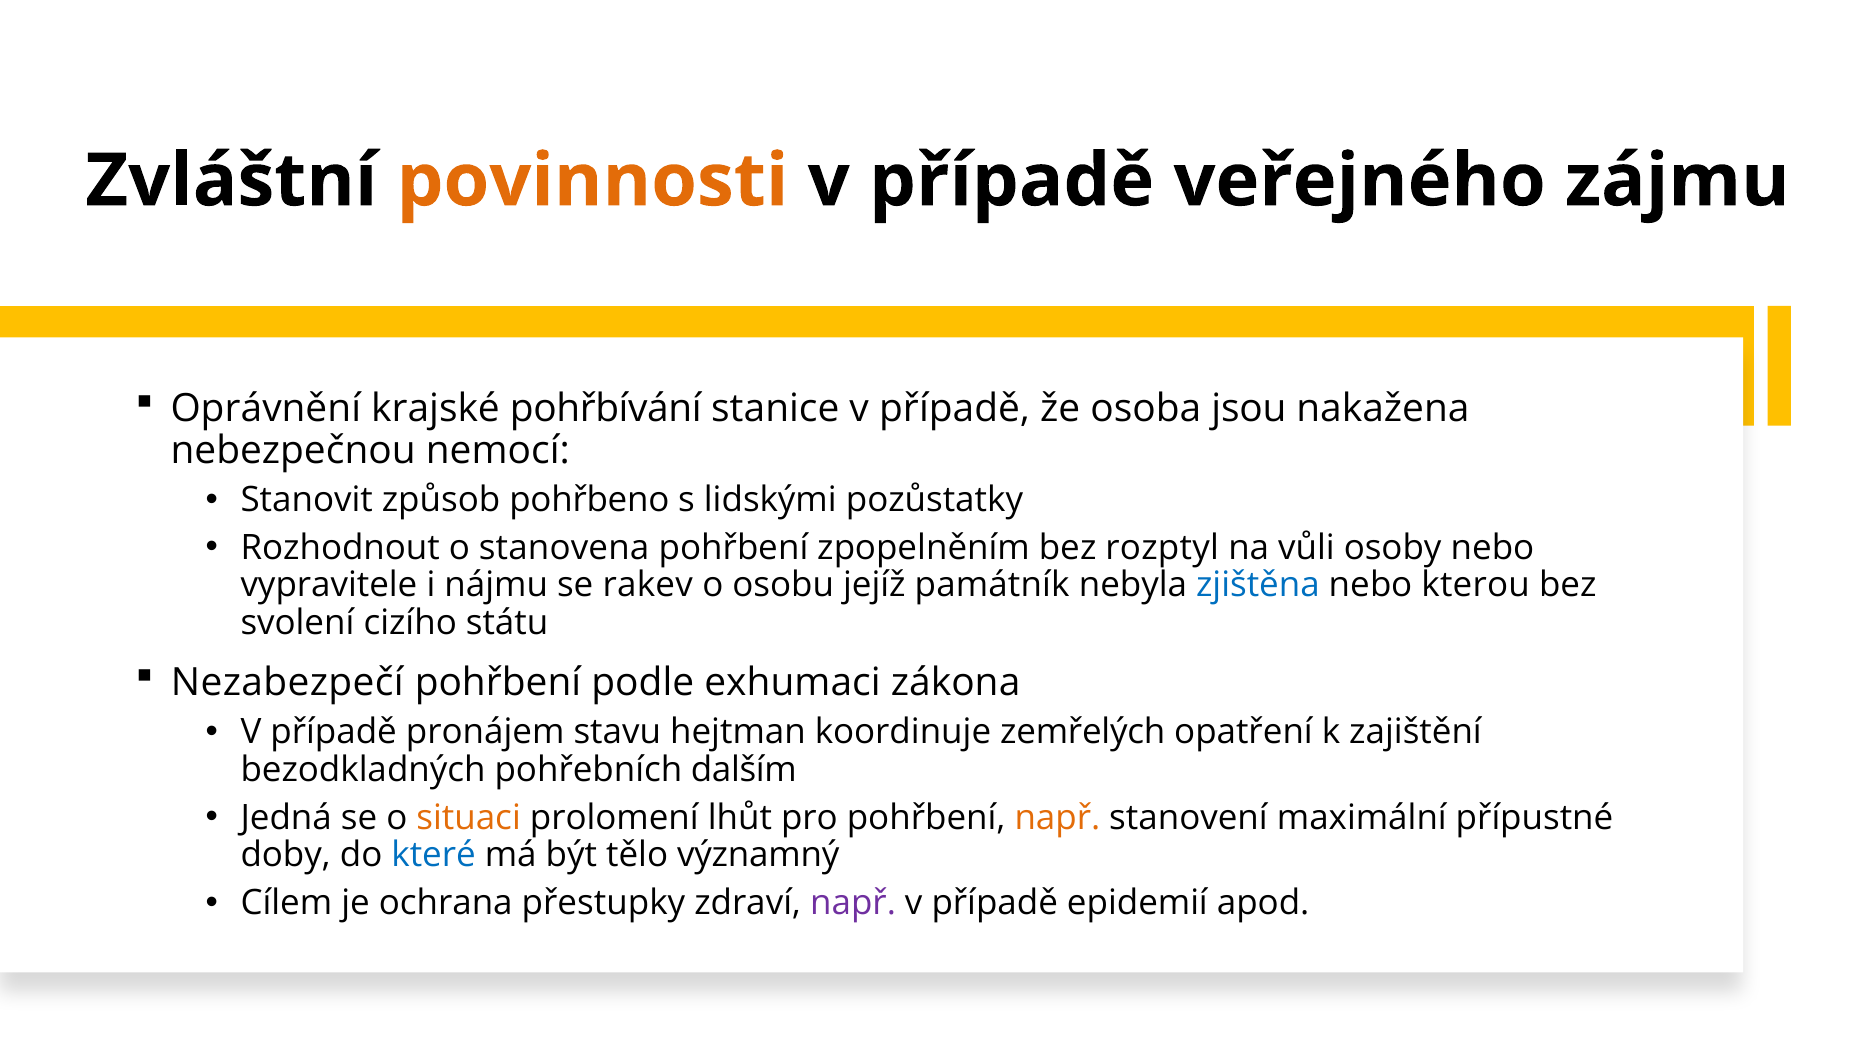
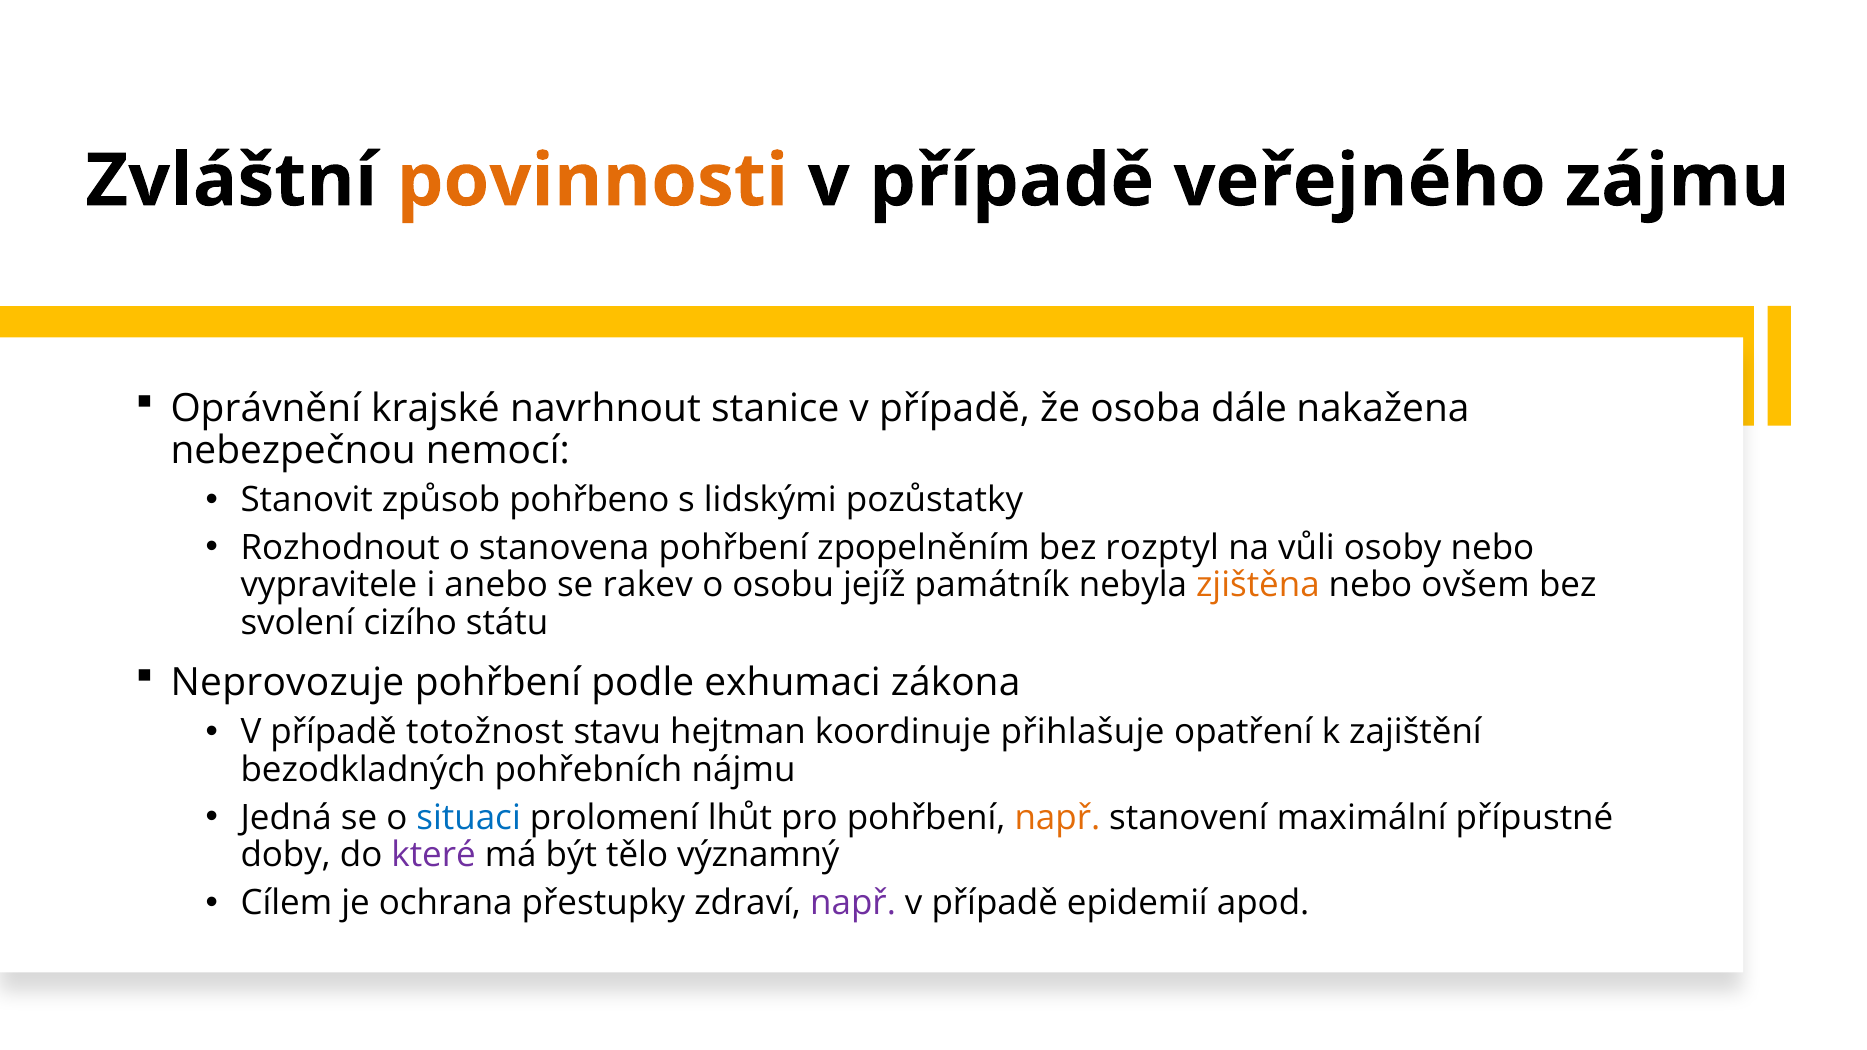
pohřbívání: pohřbívání -> navrhnout
jsou: jsou -> dále
nájmu: nájmu -> anebo
zjištěna colour: blue -> orange
kterou: kterou -> ovšem
Nezabezpečí: Nezabezpečí -> Neprovozuje
pronájem: pronájem -> totožnost
zemřelých: zemřelých -> přihlašuje
dalším: dalším -> nájmu
situaci colour: orange -> blue
které colour: blue -> purple
